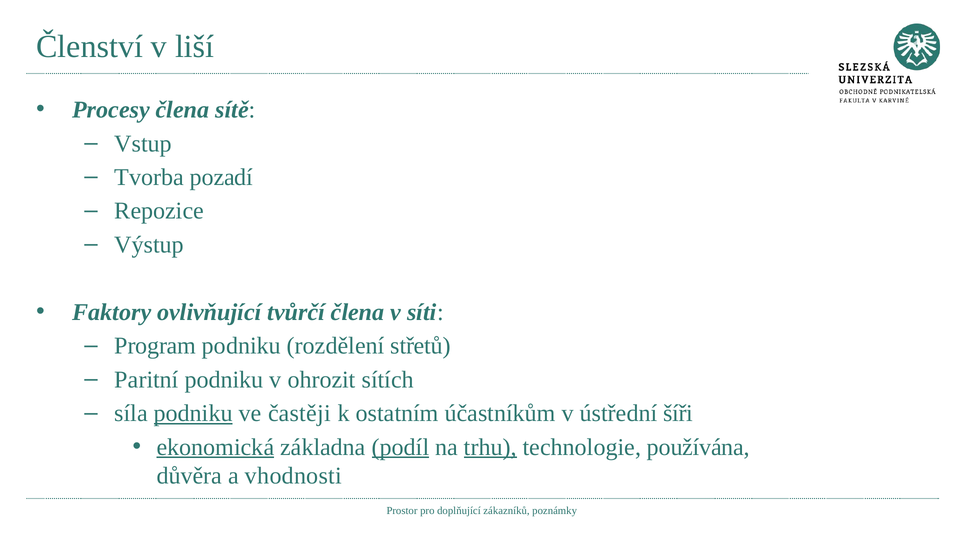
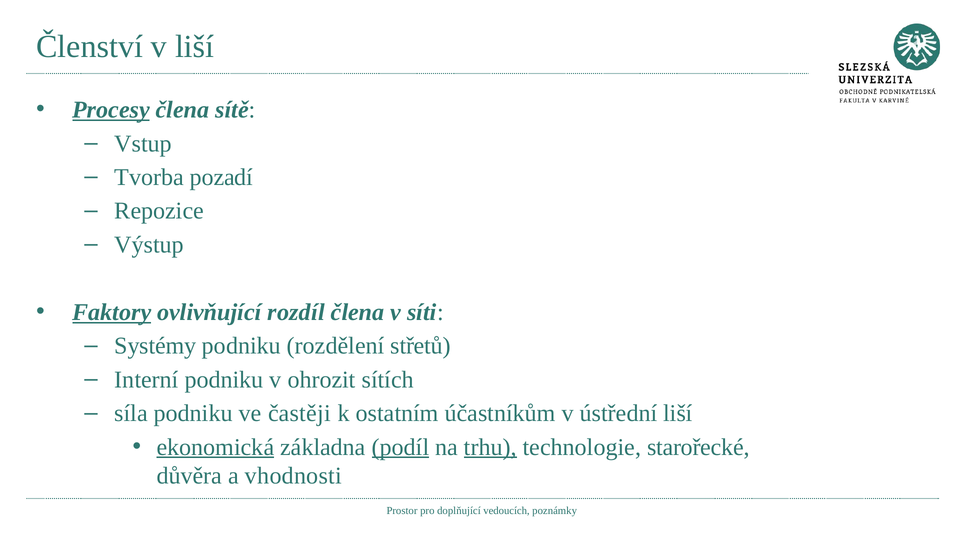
Procesy underline: none -> present
Faktory underline: none -> present
tvůrčí: tvůrčí -> rozdíl
Program: Program -> Systémy
Paritní: Paritní -> Interní
podniku at (193, 414) underline: present -> none
ústřední šíři: šíři -> liší
používána: používána -> starořecké
zákazníků: zákazníků -> vedoucích
